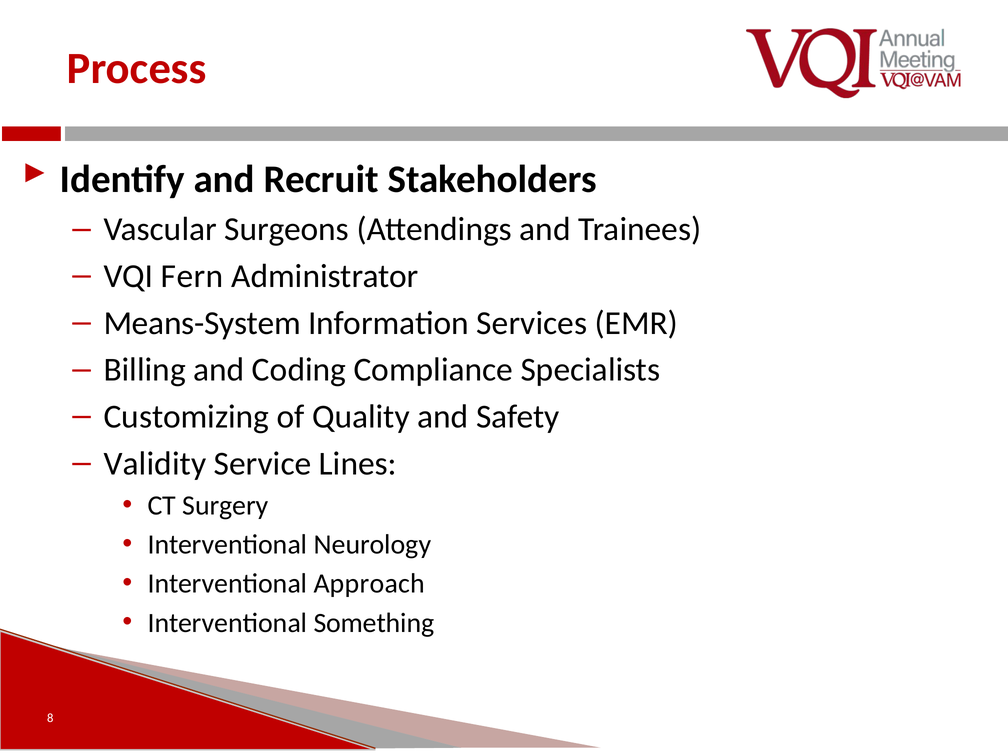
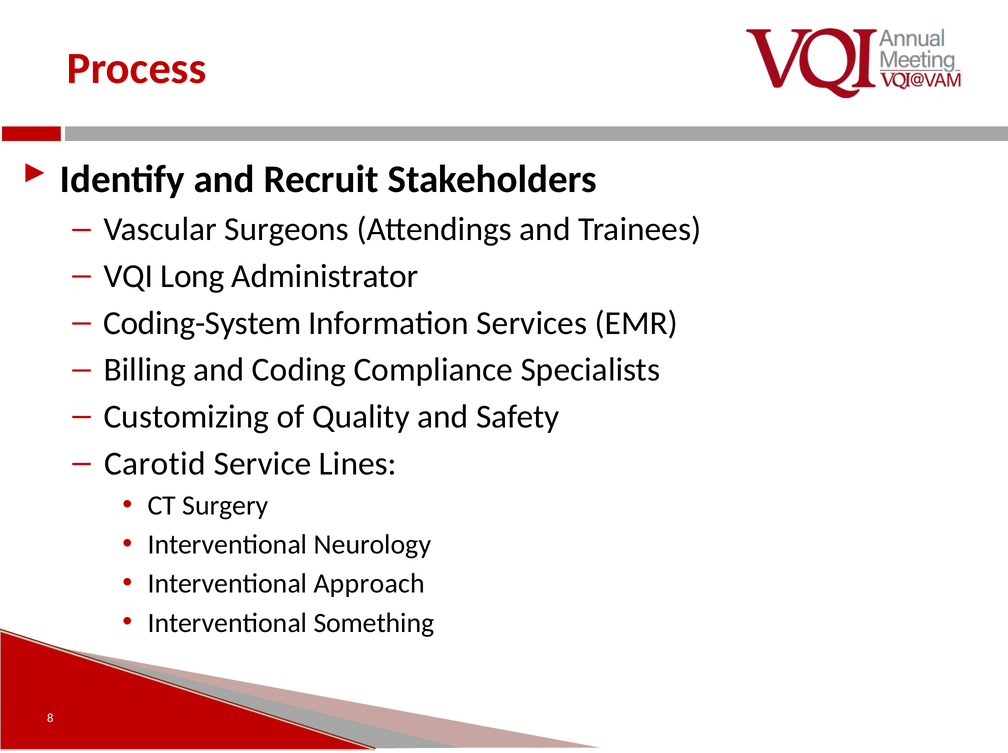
Fern: Fern -> Long
Means-System: Means-System -> Coding-System
Validity: Validity -> Carotid
